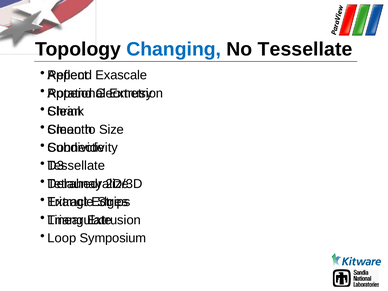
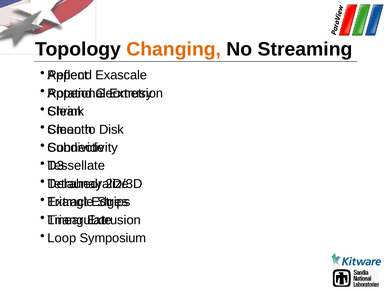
Changing colour: blue -> orange
No Tessellate: Tessellate -> Streaming
Size: Size -> Disk
